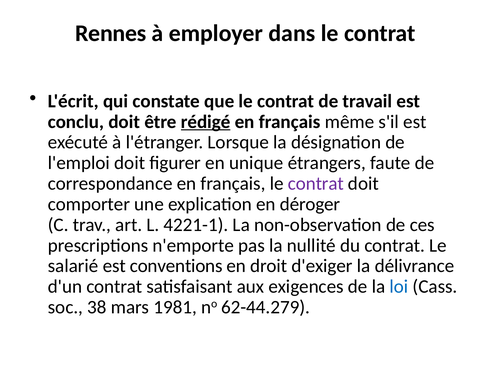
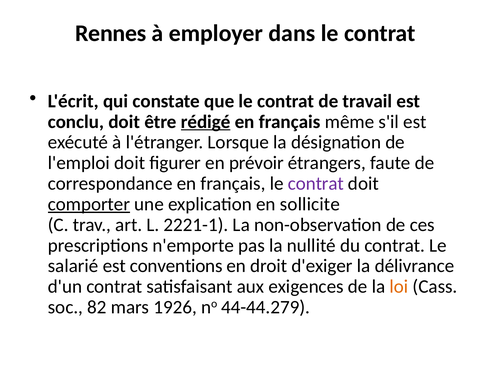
unique: unique -> prévoir
comporter underline: none -> present
déroger: déroger -> sollicite
4221-1: 4221-1 -> 2221-1
loi colour: blue -> orange
38: 38 -> 82
1981: 1981 -> 1926
62-44.279: 62-44.279 -> 44-44.279
